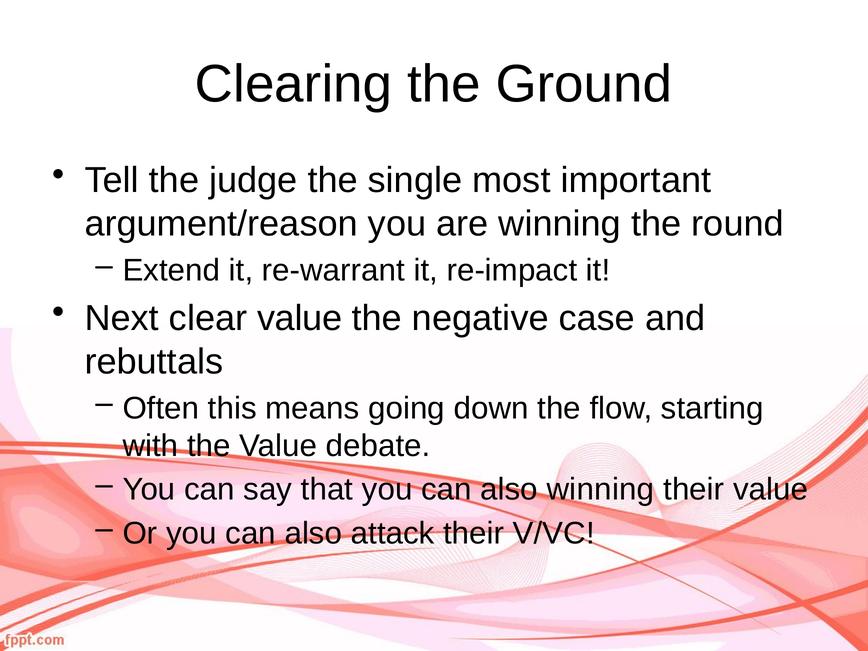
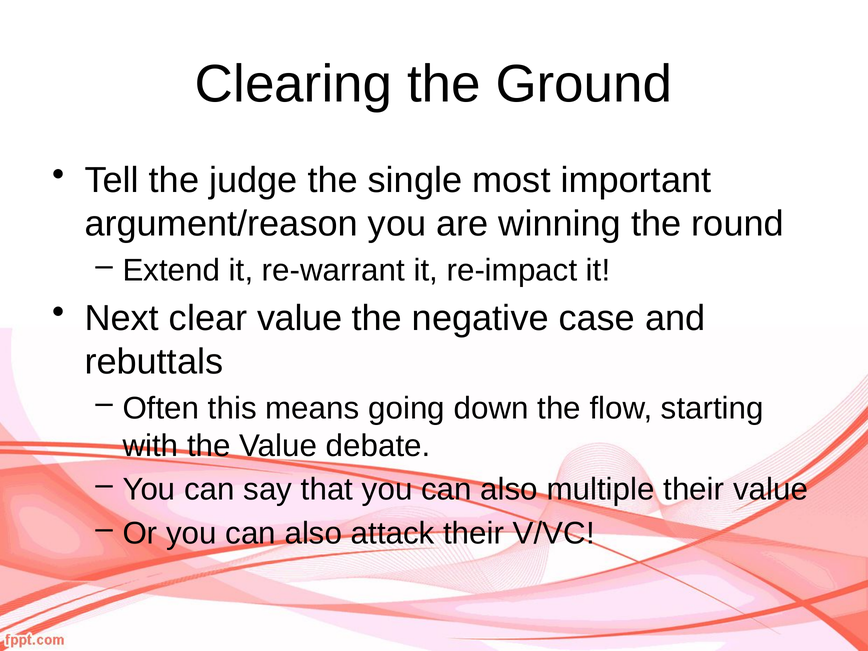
also winning: winning -> multiple
